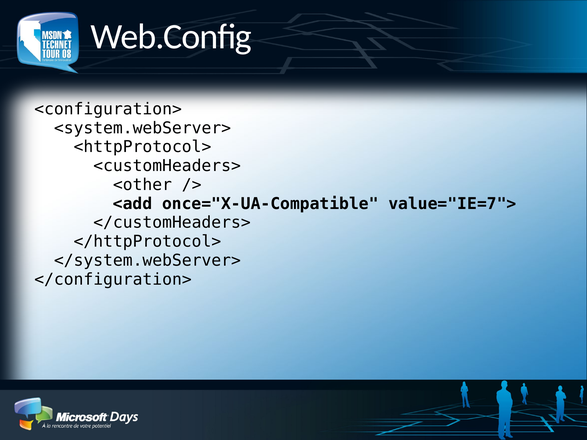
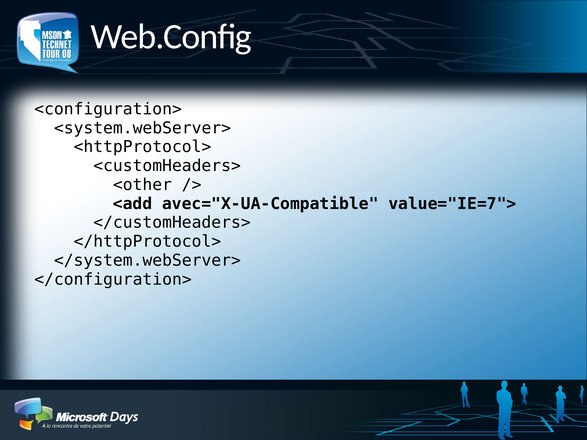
once="X-UA-Compatible: once="X-UA-Compatible -> avec="X-UA-Compatible
